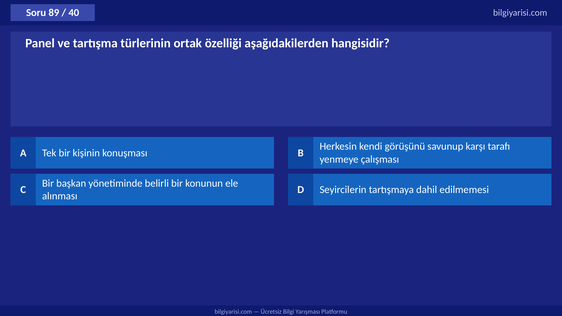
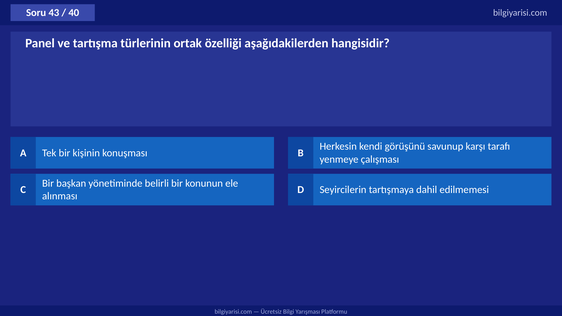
89: 89 -> 43
